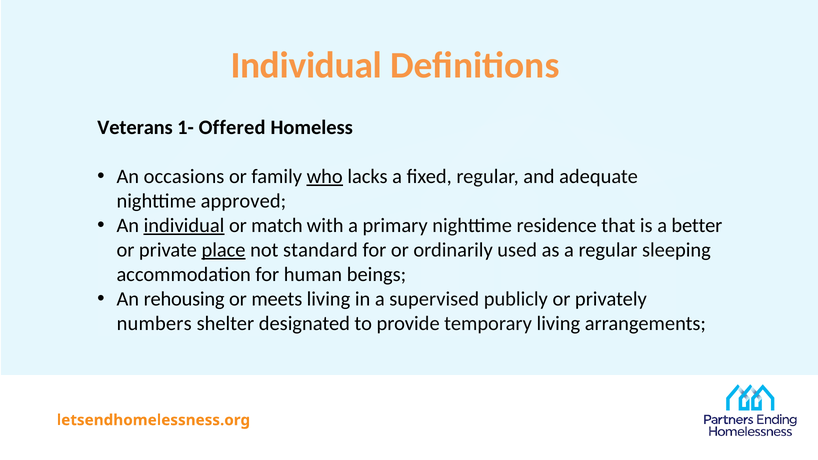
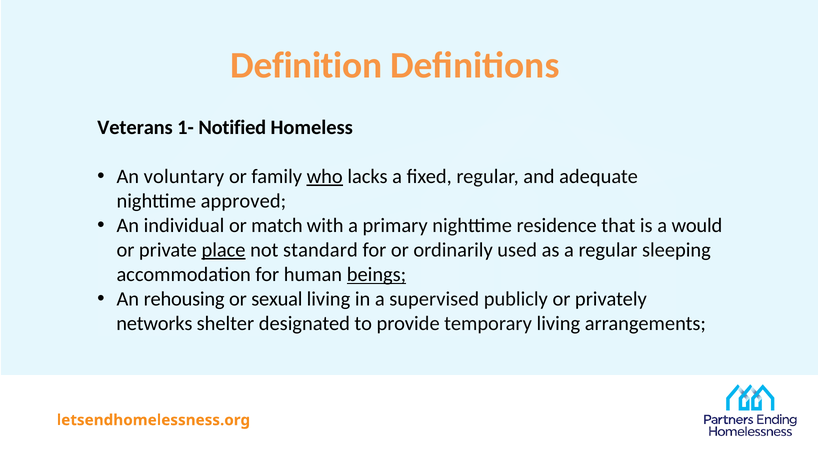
Individual at (306, 66): Individual -> Definition
Offered: Offered -> Notified
occasions: occasions -> voluntary
individual at (184, 226) underline: present -> none
better: better -> would
beings underline: none -> present
meets: meets -> sexual
numbers: numbers -> networks
